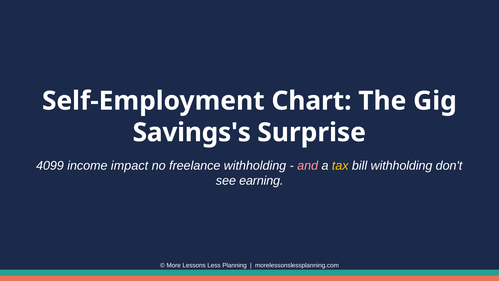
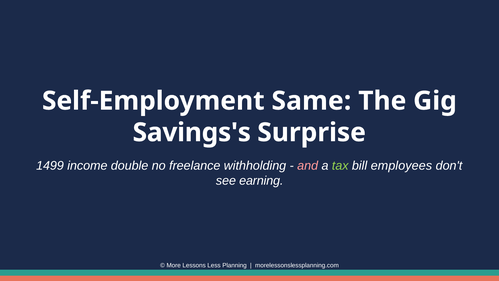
Chart: Chart -> Same
4099: 4099 -> 1499
impact: impact -> double
tax colour: yellow -> light green
bill withholding: withholding -> employees
